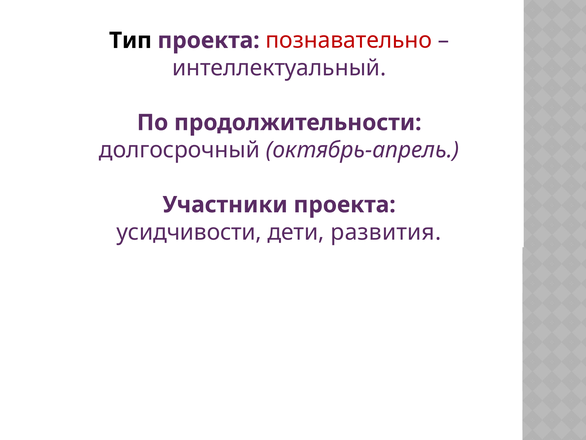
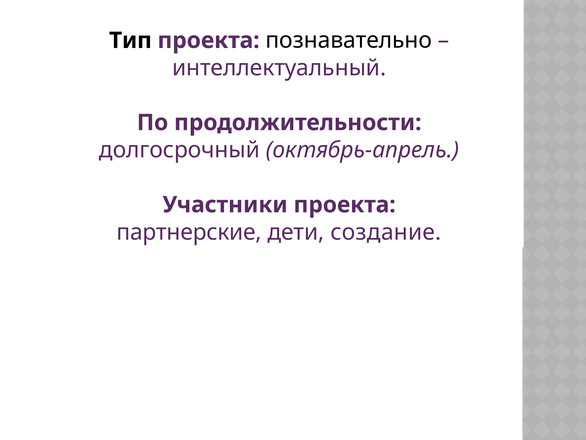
познавательно colour: red -> black
усидчивости: усидчивости -> партнерские
развития: развития -> создание
